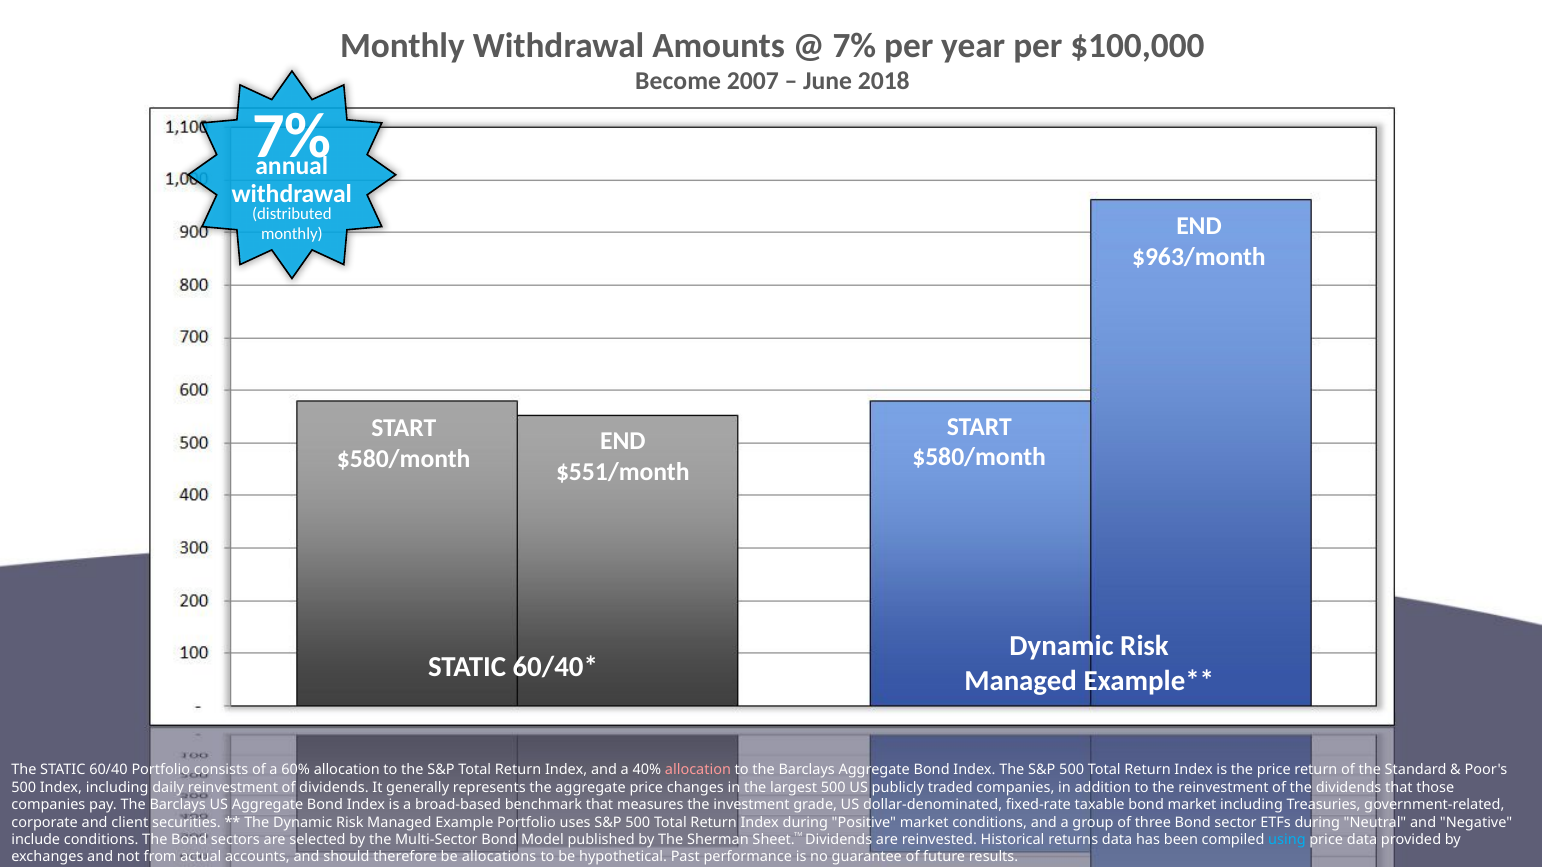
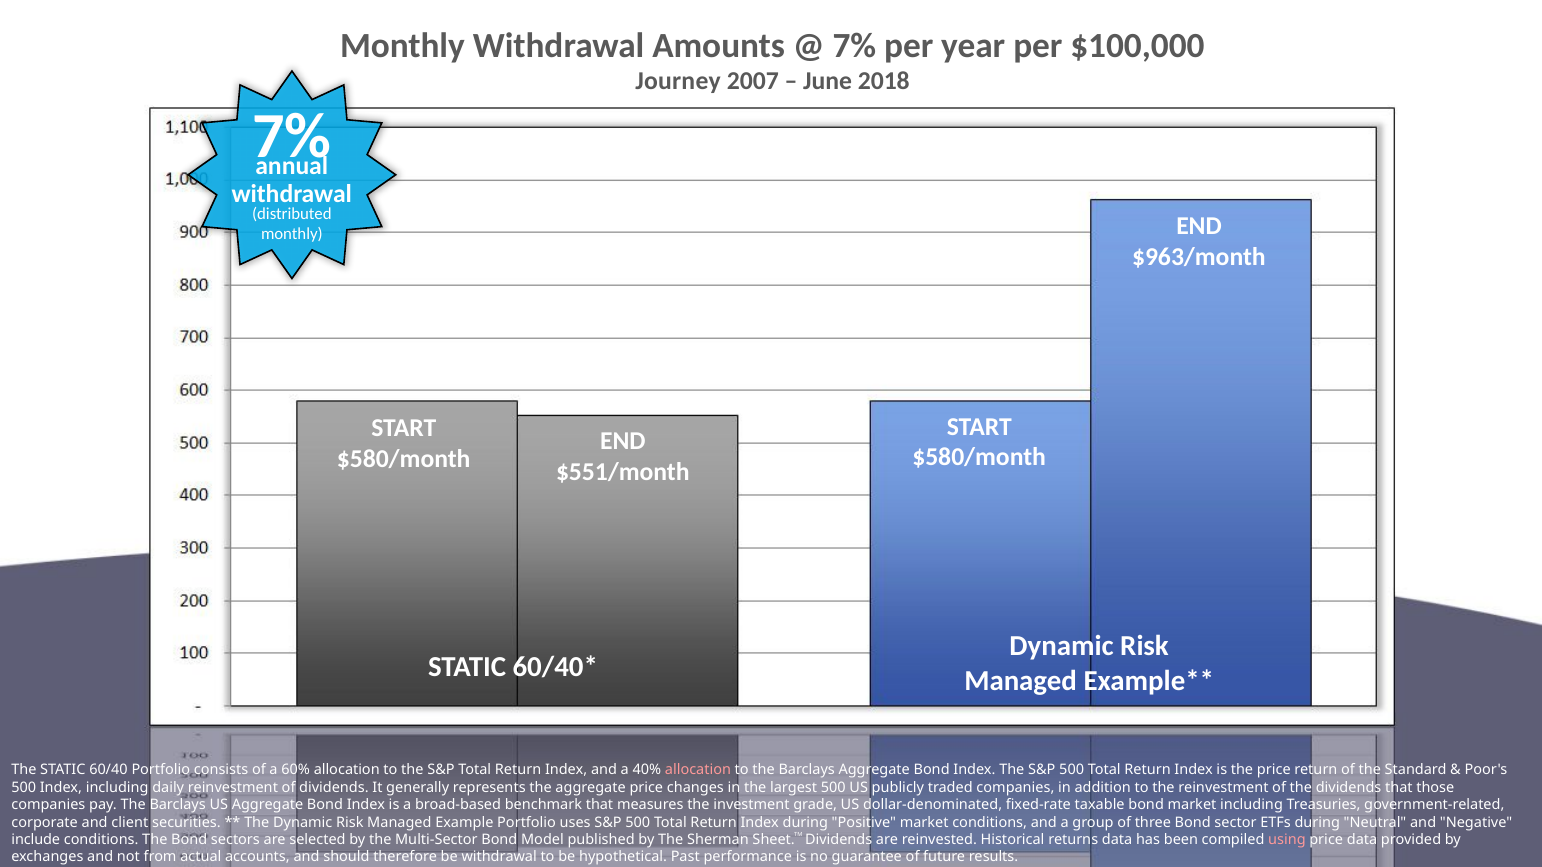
Become: Become -> Journey
using colour: light blue -> pink
be allocations: allocations -> withdrawal
